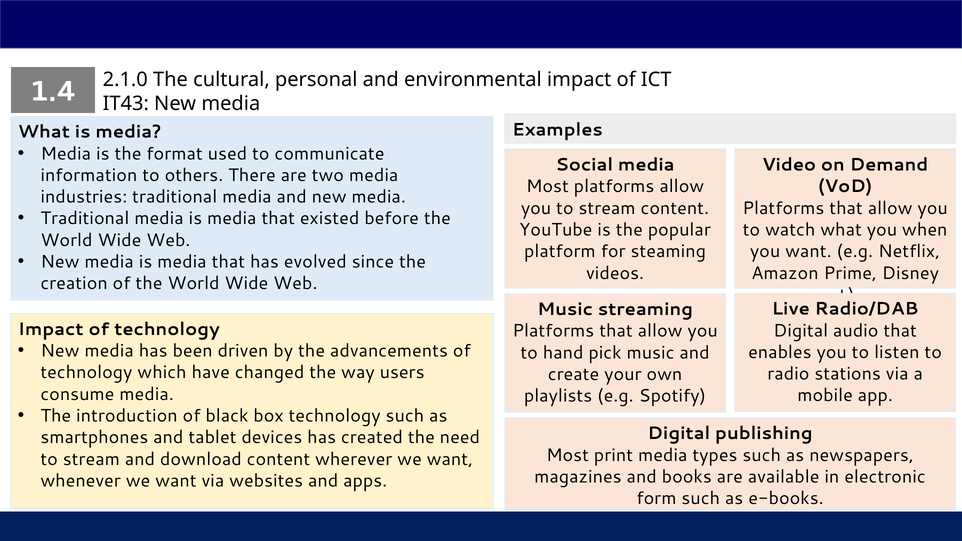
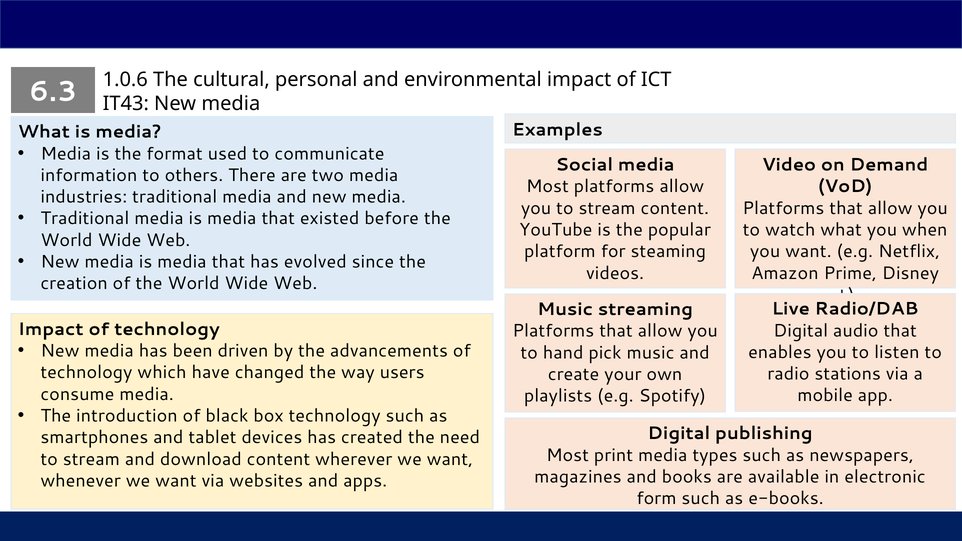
2.1.0: 2.1.0 -> 1.0.6
1.4: 1.4 -> 6.3
